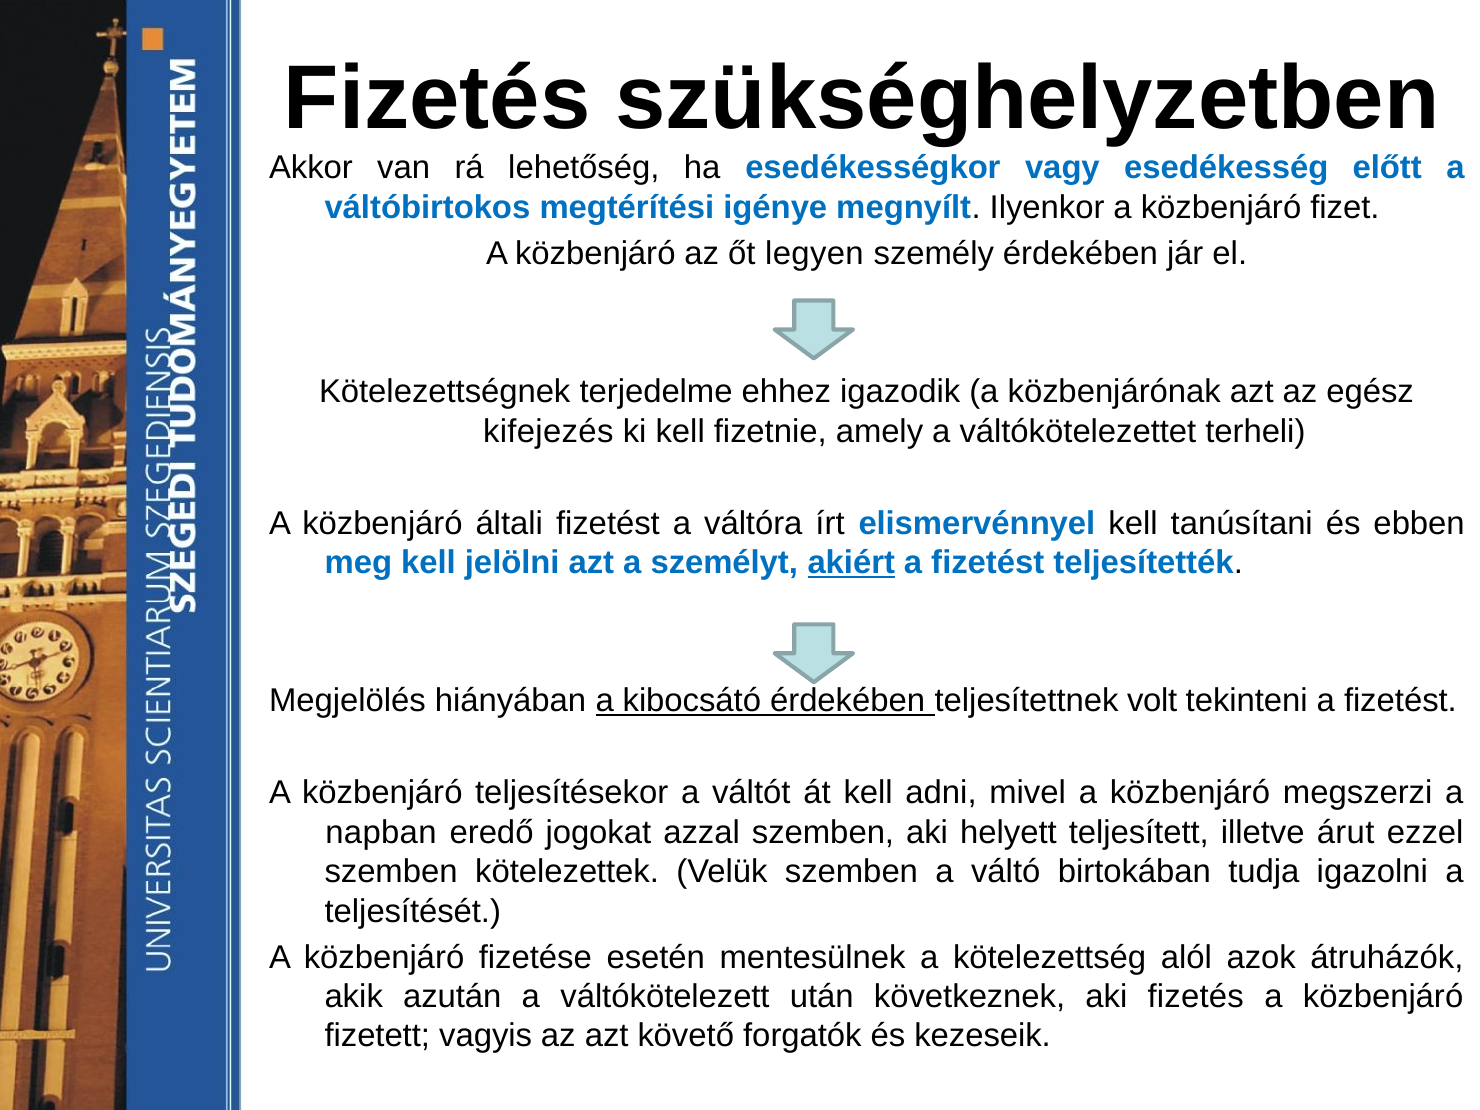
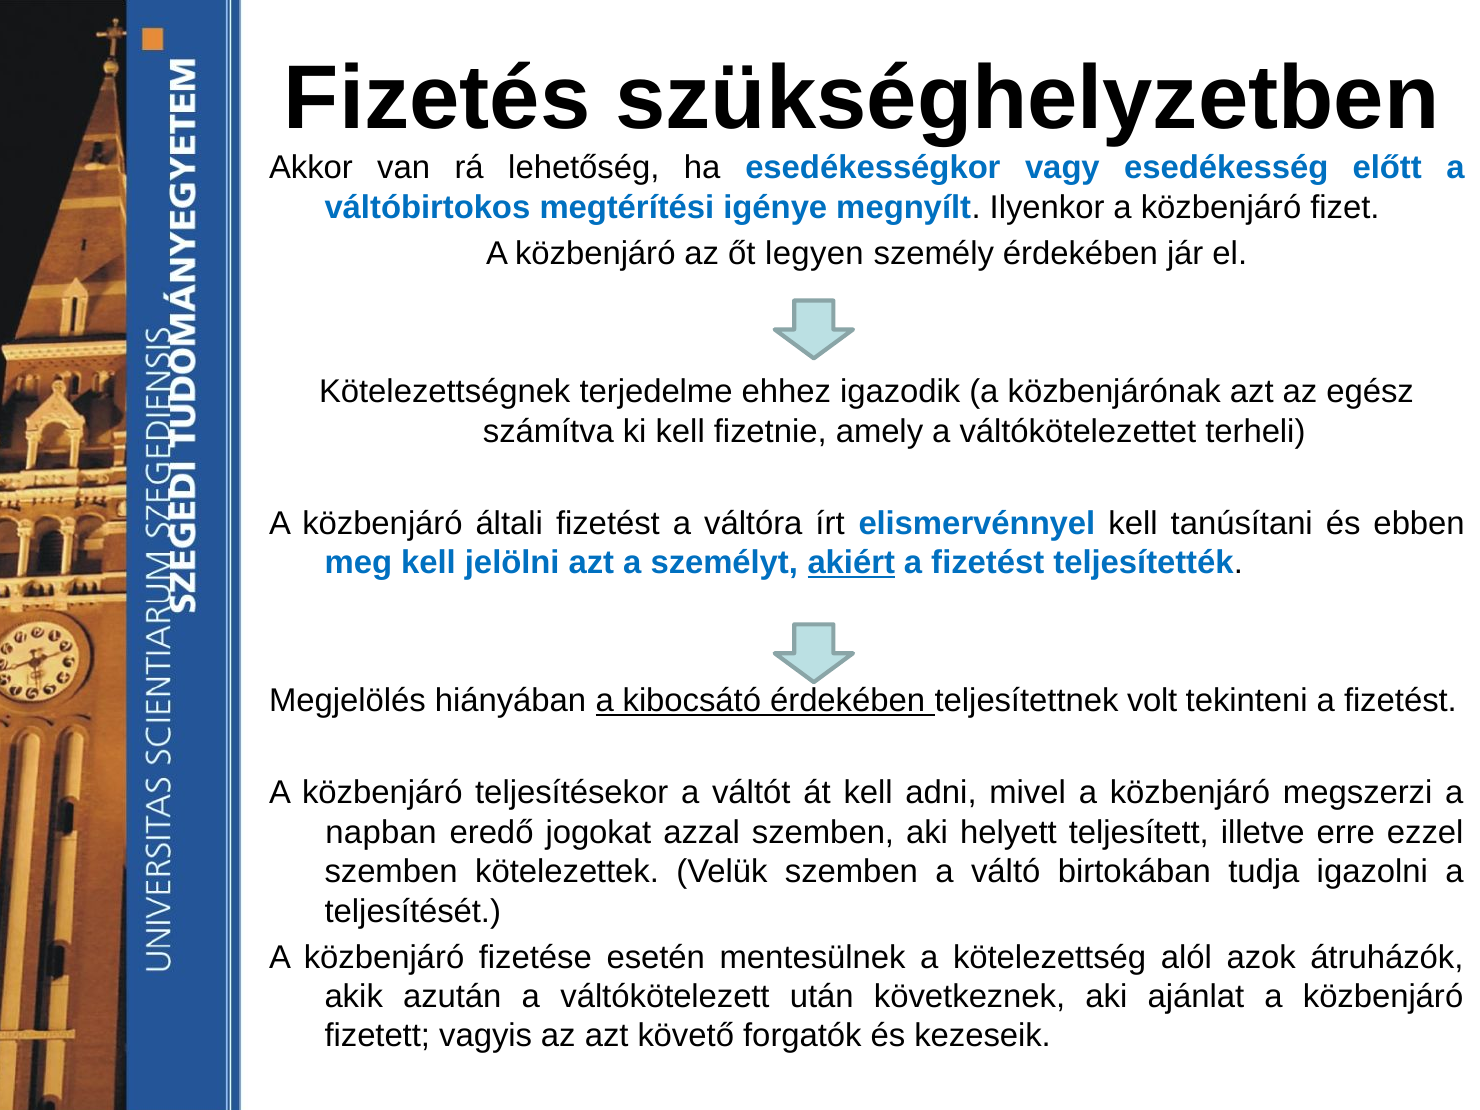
kifejezés: kifejezés -> számítva
árut: árut -> erre
aki fizetés: fizetés -> ajánlat
